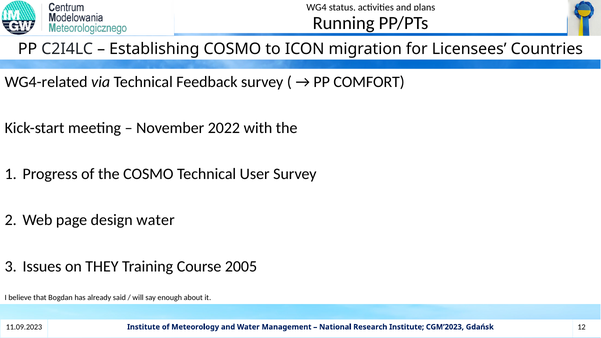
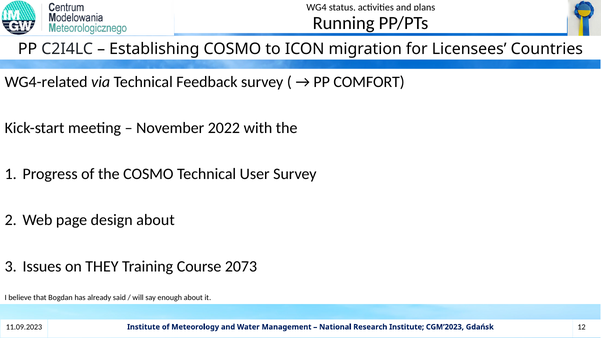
design water: water -> about
2005: 2005 -> 2073
